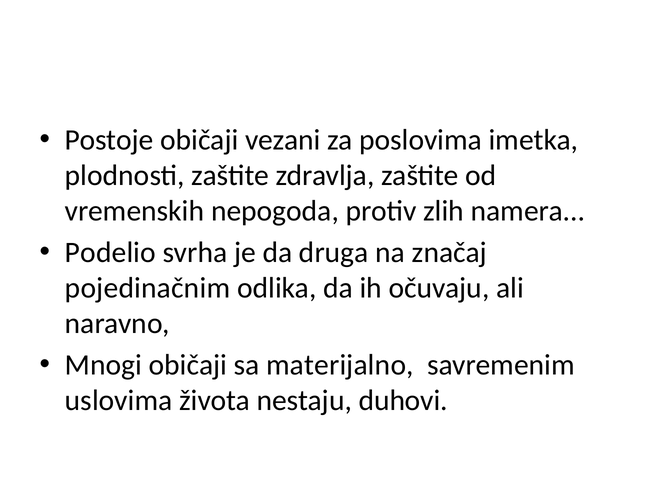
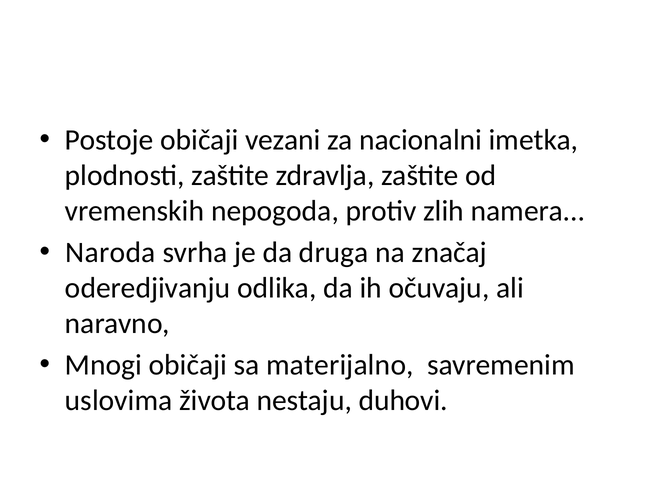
poslovima: poslovima -> nacionalni
Podelio: Podelio -> Naroda
pojedinačnim: pojedinačnim -> oderedjivanju
